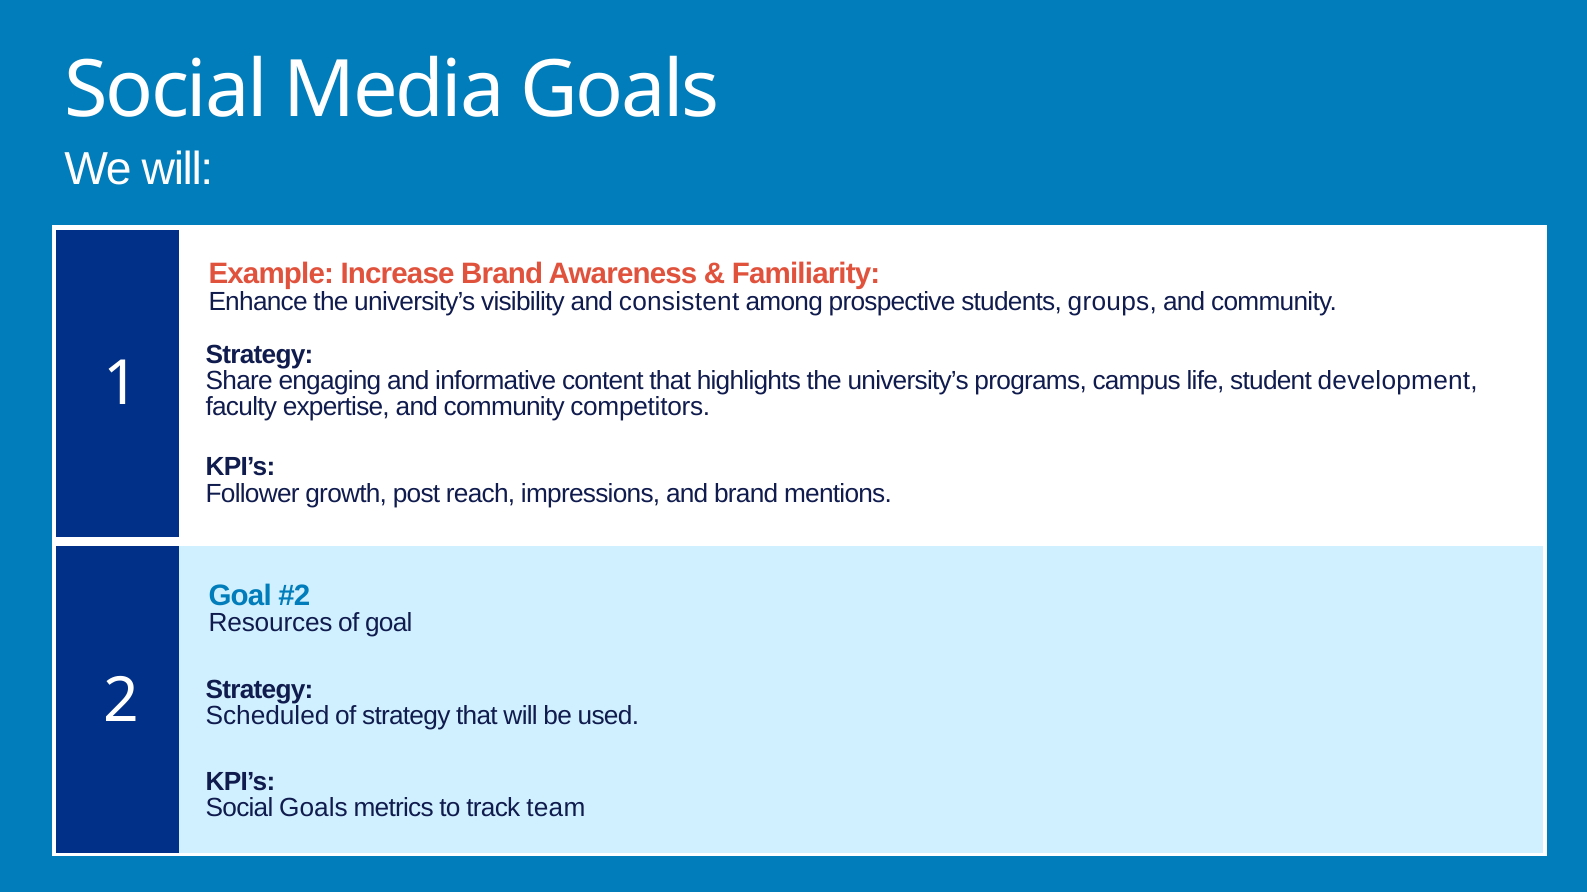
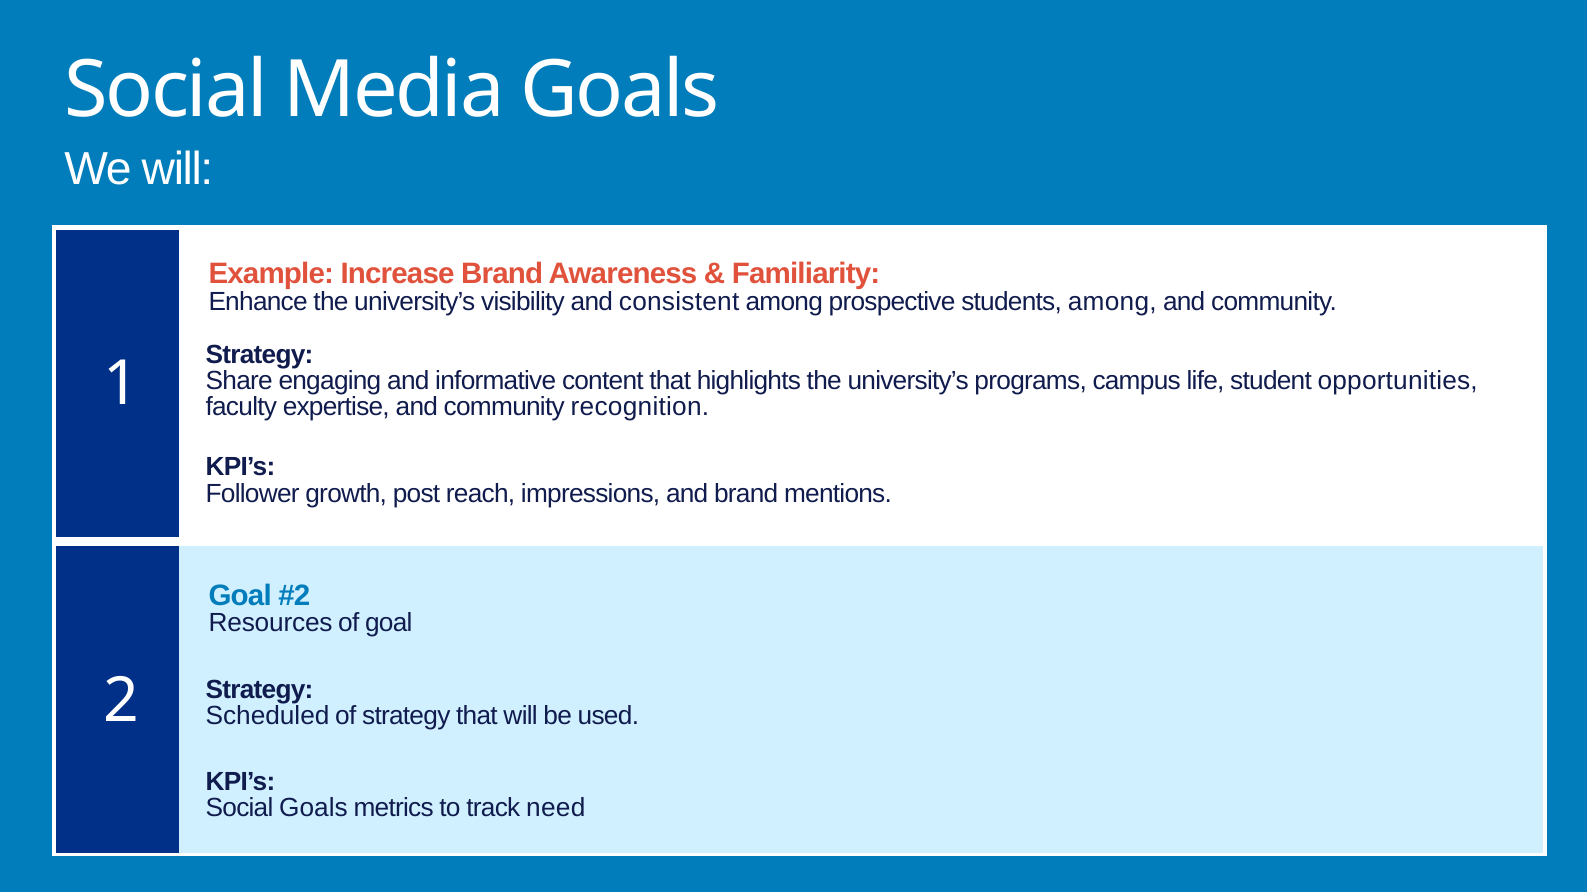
students groups: groups -> among
development: development -> opportunities
competitors: competitors -> recognition
team: team -> need
